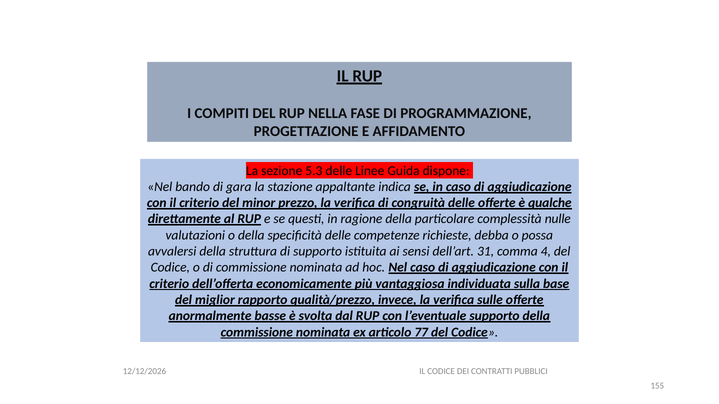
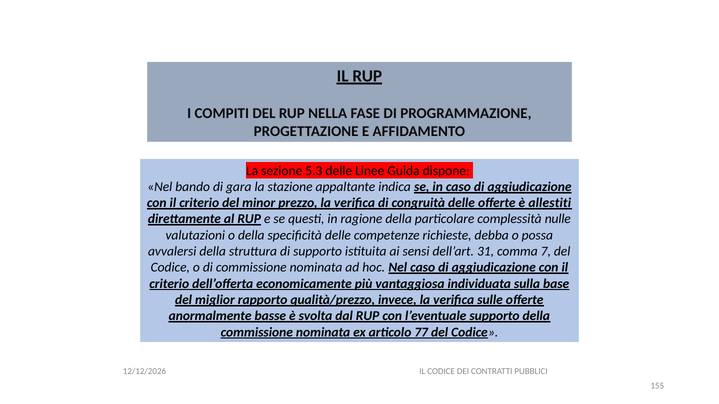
qualche: qualche -> allestiti
4: 4 -> 7
